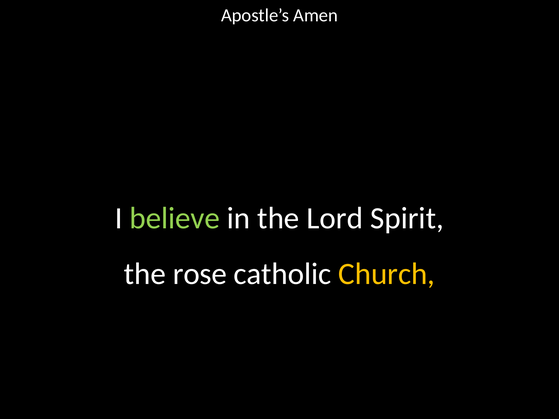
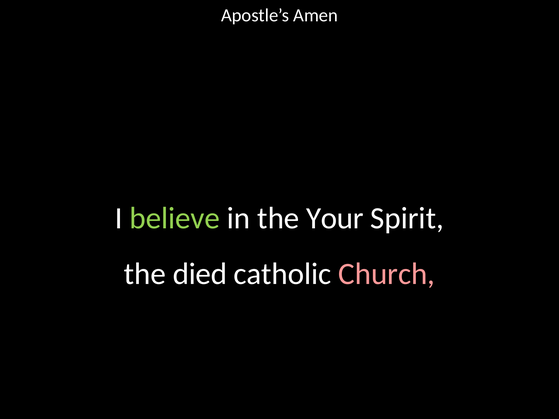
Lord: Lord -> Your
rose: rose -> died
Church colour: yellow -> pink
